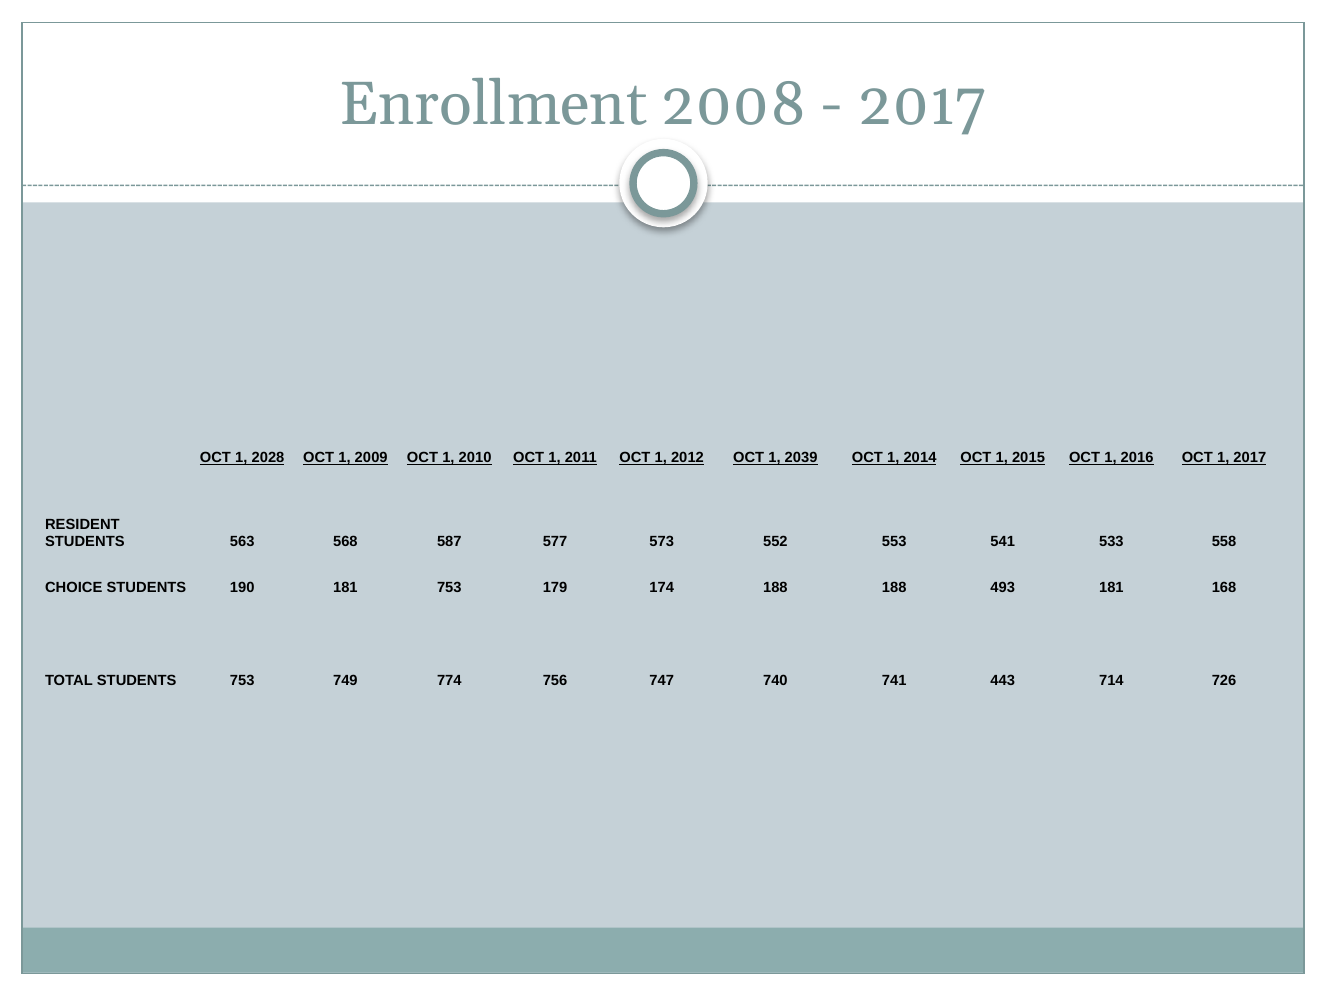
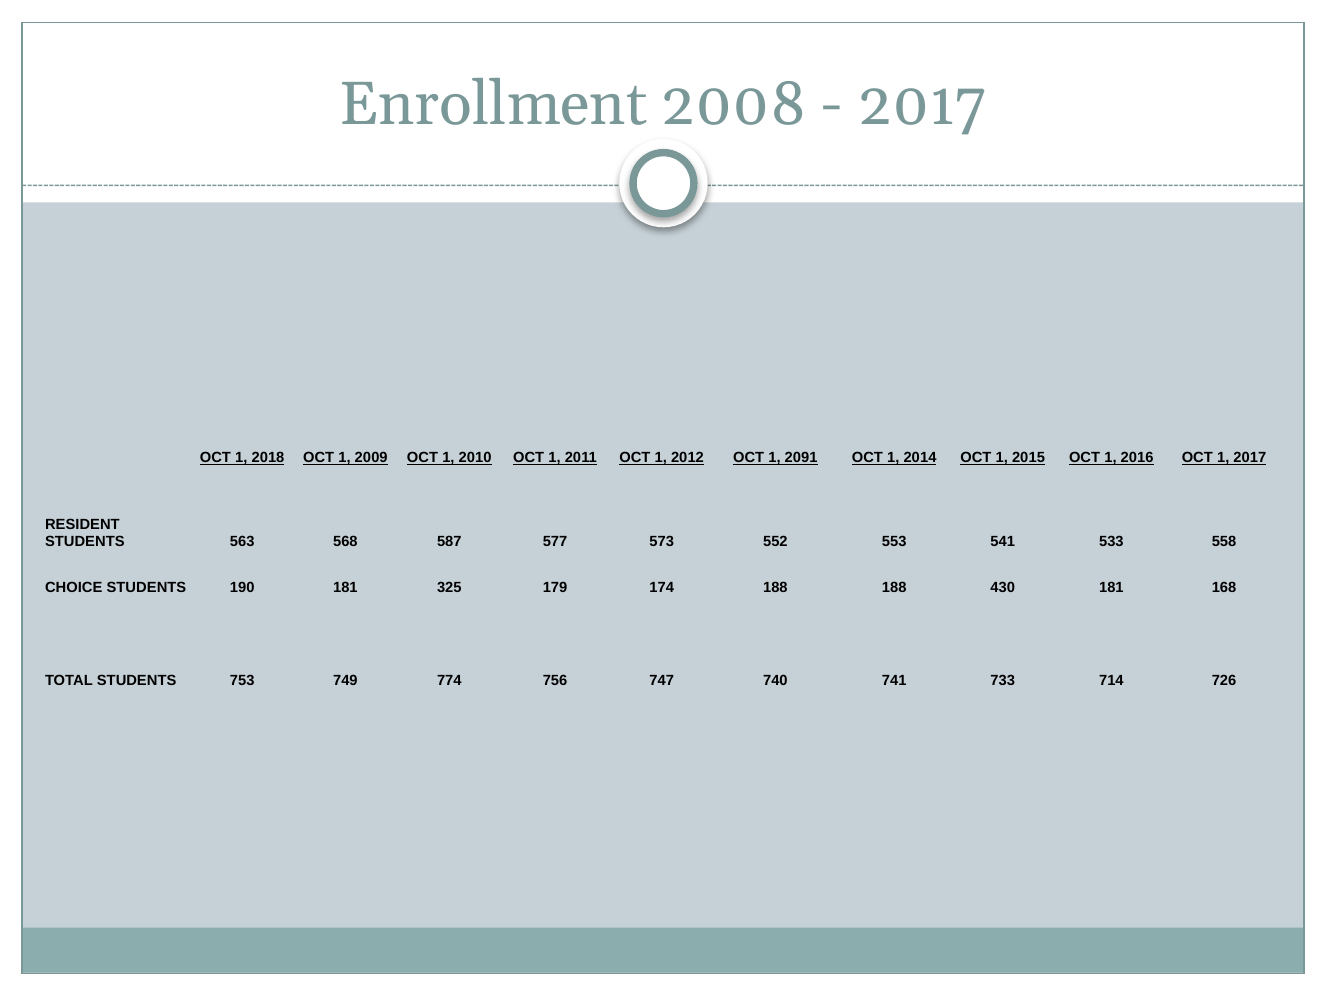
2028: 2028 -> 2018
2039: 2039 -> 2091
181 753: 753 -> 325
493: 493 -> 430
443: 443 -> 733
